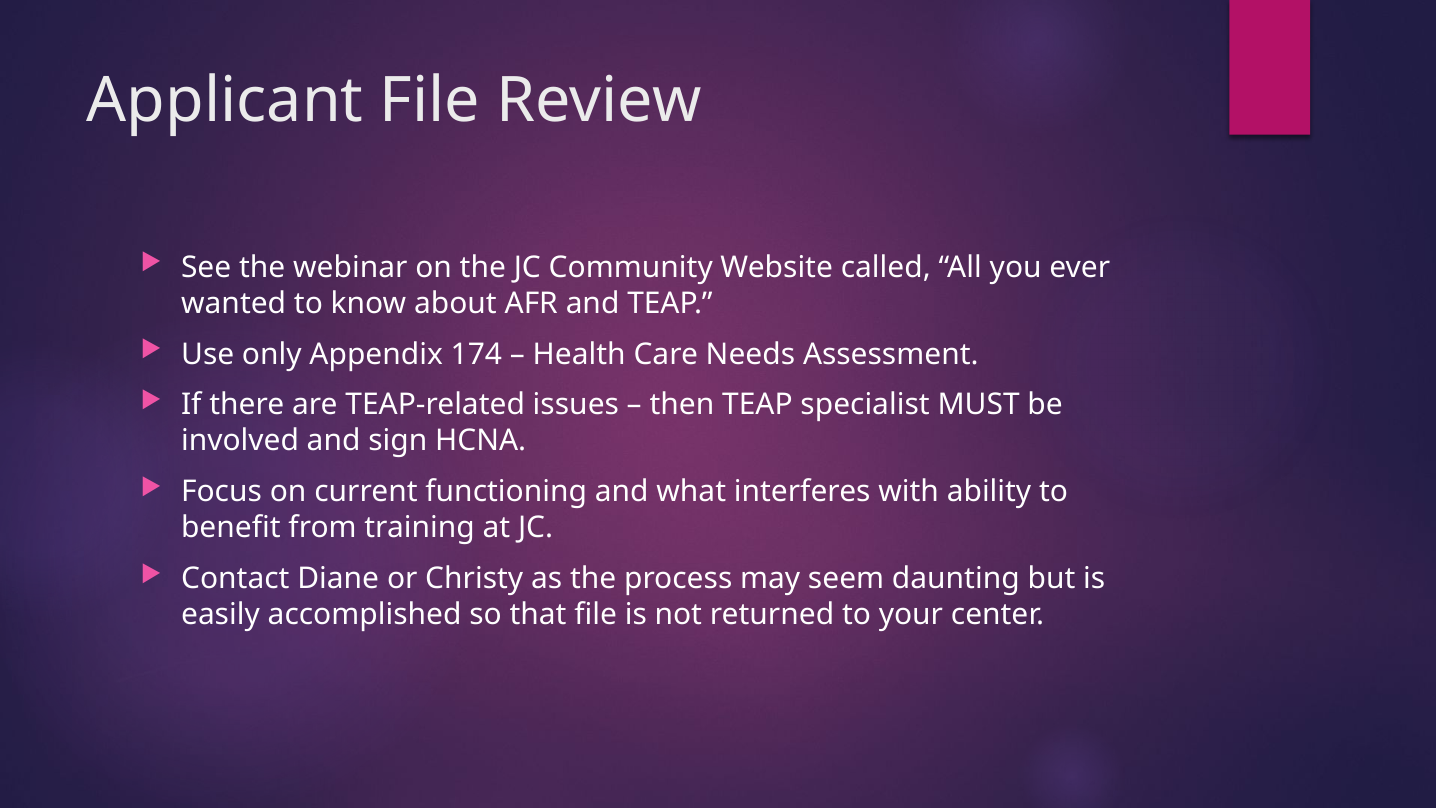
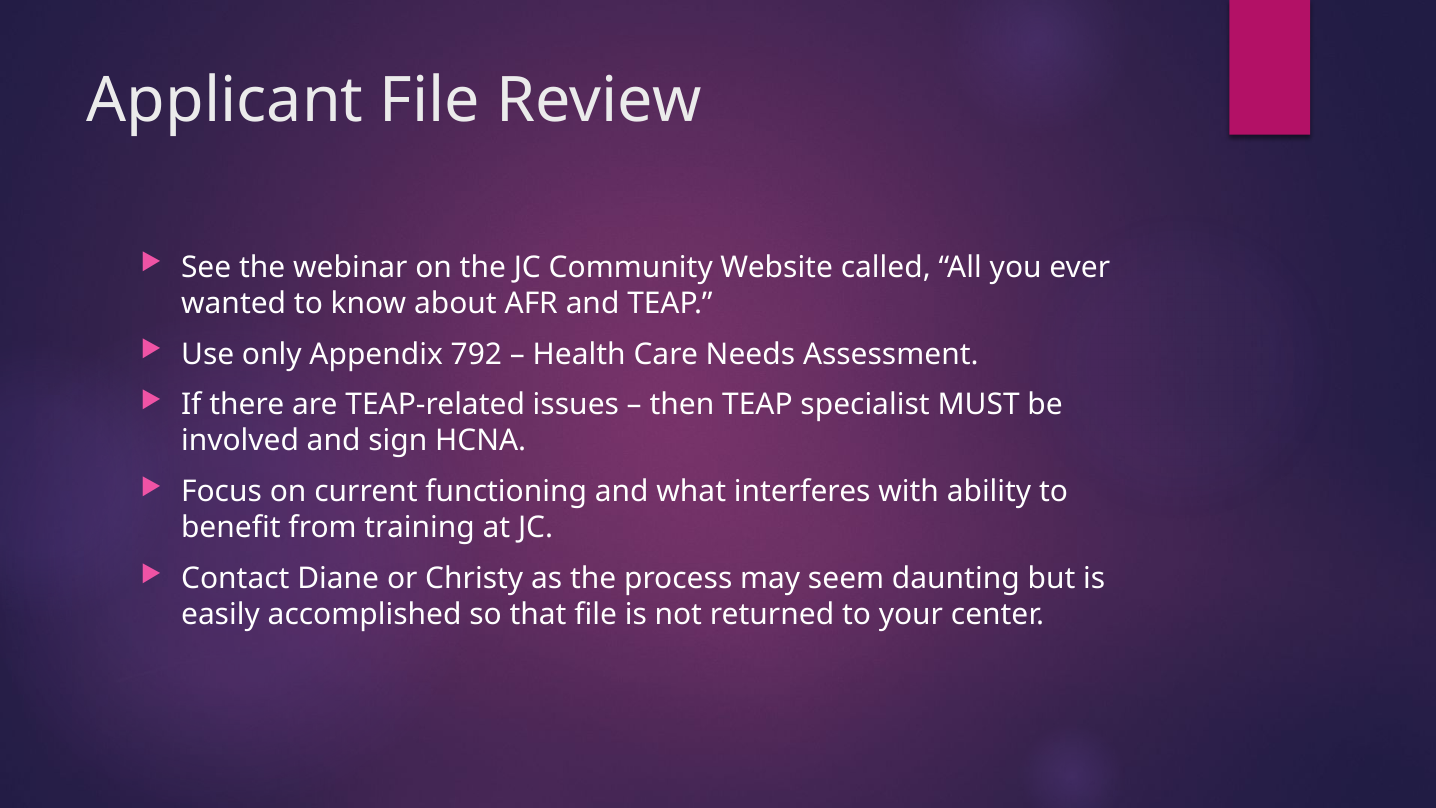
174: 174 -> 792
